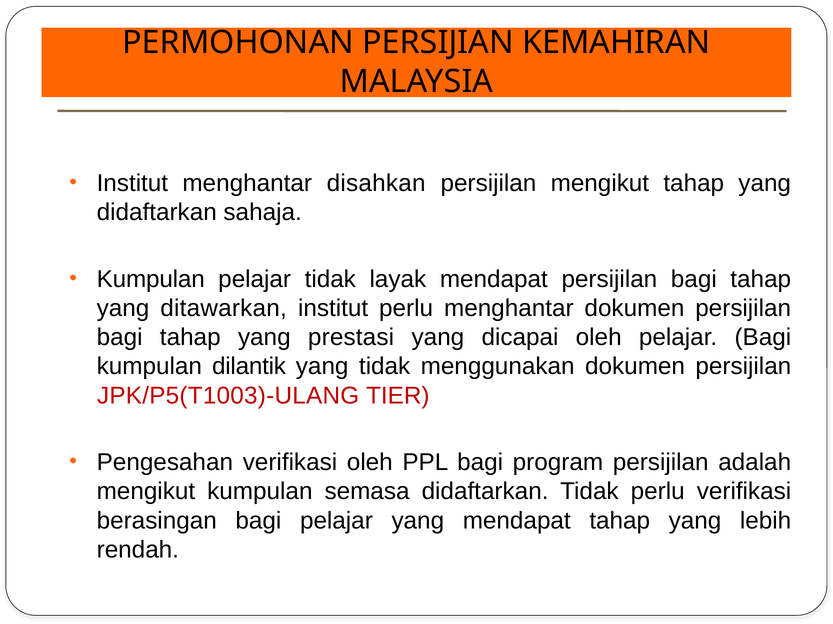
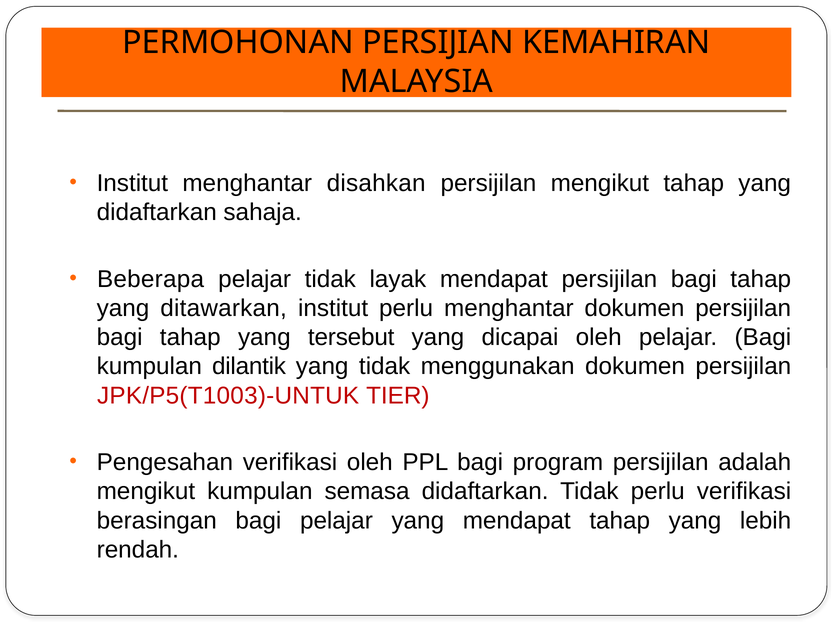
Kumpulan at (151, 279): Kumpulan -> Beberapa
prestasi: prestasi -> tersebut
JPK/P5(T1003)-ULANG: JPK/P5(T1003)-ULANG -> JPK/P5(T1003)-UNTUK
